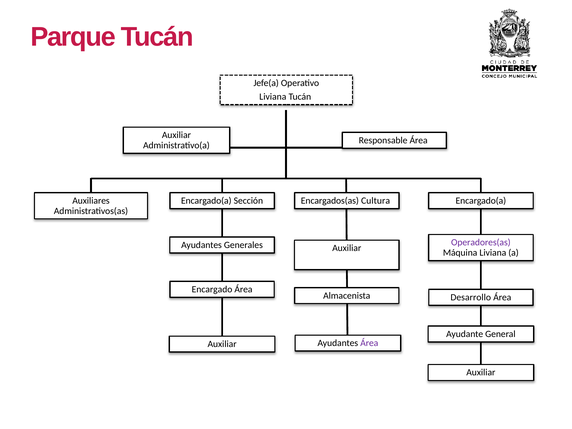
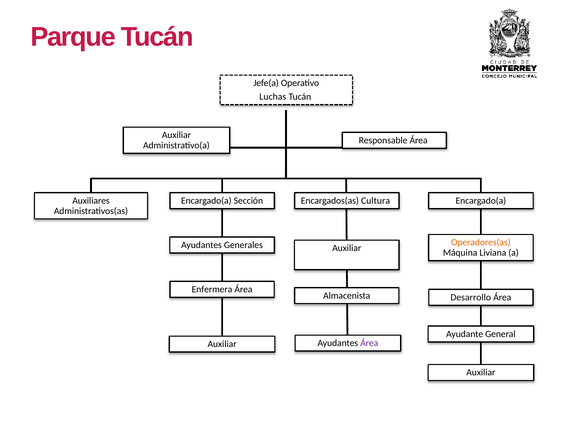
Liviana at (273, 97): Liviana -> Luchas
Operadores(as colour: purple -> orange
Encargado: Encargado -> Enfermera
